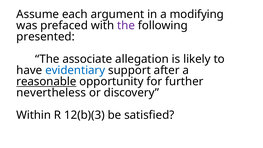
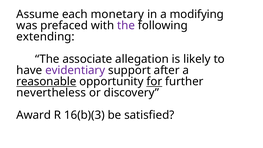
argument: argument -> monetary
presented: presented -> extending
evidentiary colour: blue -> purple
for underline: none -> present
Within: Within -> Award
12(b)(3: 12(b)(3 -> 16(b)(3
